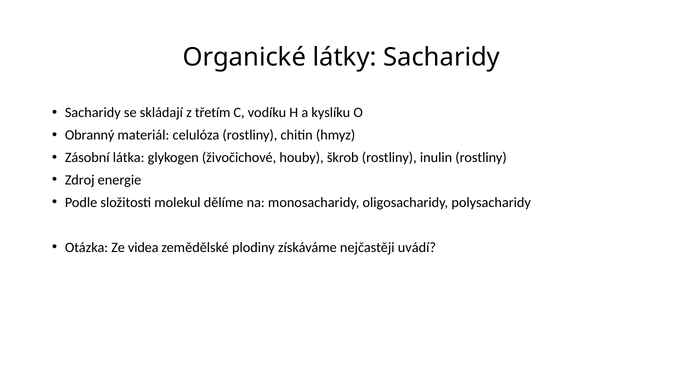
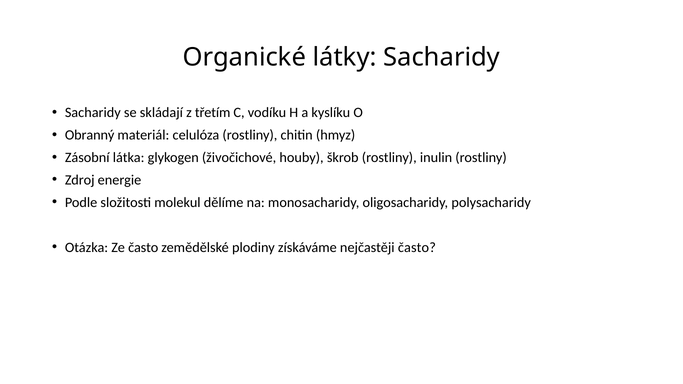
Ze videa: videa -> často
nejčastěji uvádí: uvádí -> často
